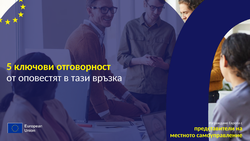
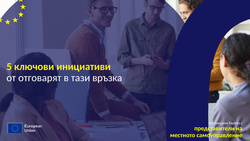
отговорност: отговорност -> инициативи
оповестят: оповестят -> отговарят
